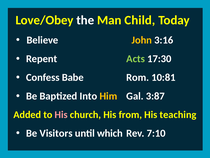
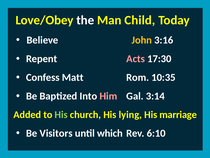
Acts colour: light green -> pink
Babe: Babe -> Matt
10:81: 10:81 -> 10:35
Him colour: yellow -> pink
3:87: 3:87 -> 3:14
His at (61, 114) colour: pink -> light green
from: from -> lying
teaching: teaching -> marriage
7:10: 7:10 -> 6:10
